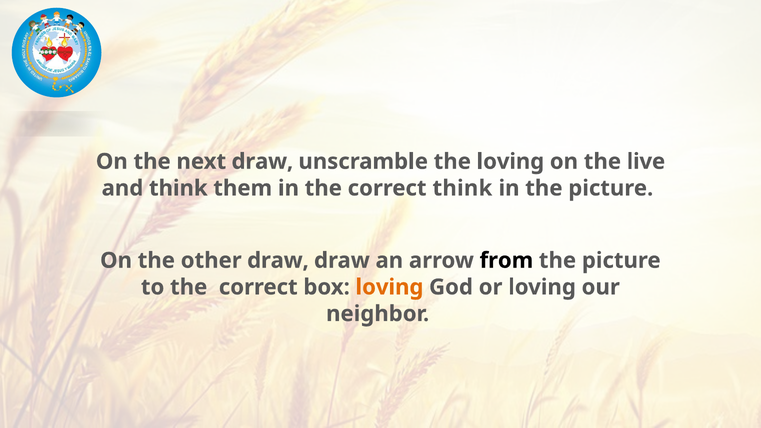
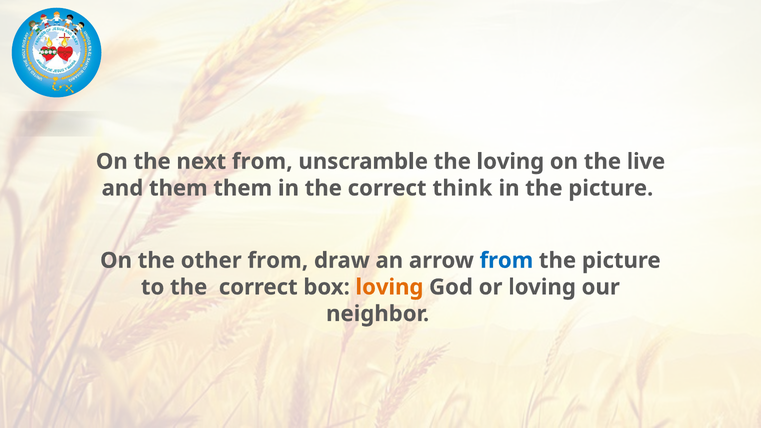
next draw: draw -> from
and think: think -> them
other draw: draw -> from
from at (506, 261) colour: black -> blue
